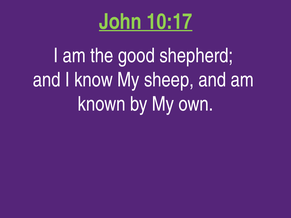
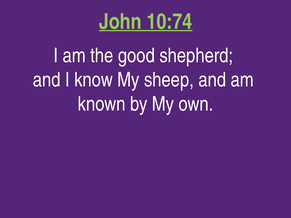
10:17: 10:17 -> 10:74
